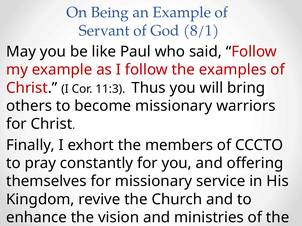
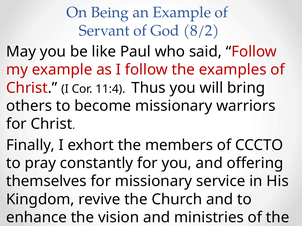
8/1: 8/1 -> 8/2
11:3: 11:3 -> 11:4
